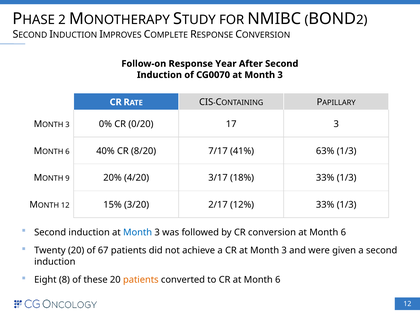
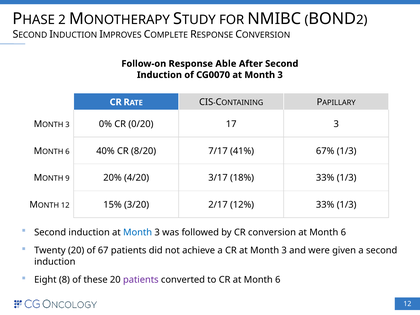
Year: Year -> Able
63%: 63% -> 67%
patients at (141, 280) colour: orange -> purple
